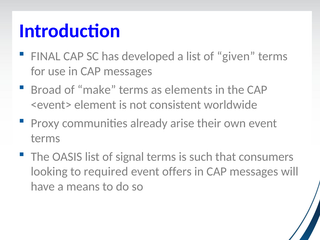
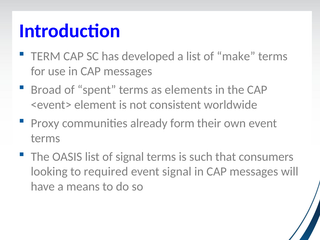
FINAL: FINAL -> TERM
given: given -> make
make: make -> spent
arise: arise -> form
event offers: offers -> signal
